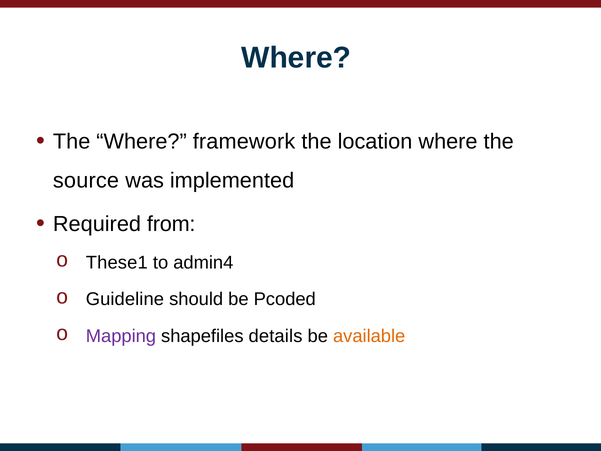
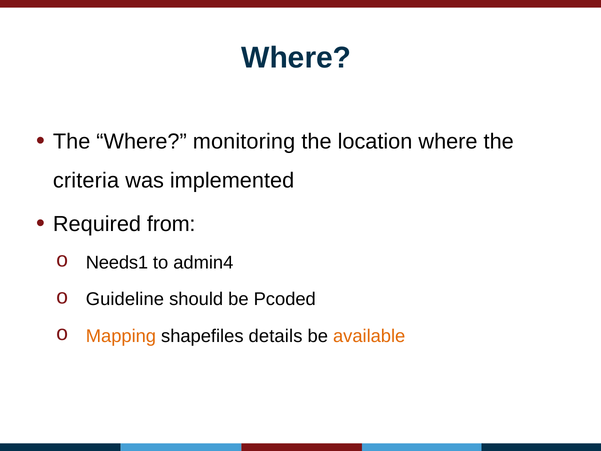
framework: framework -> monitoring
source: source -> criteria
These1: These1 -> Needs1
Mapping colour: purple -> orange
